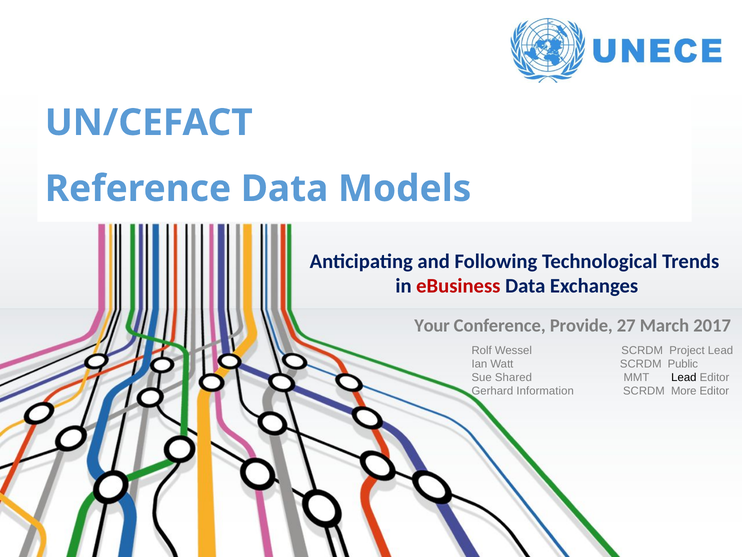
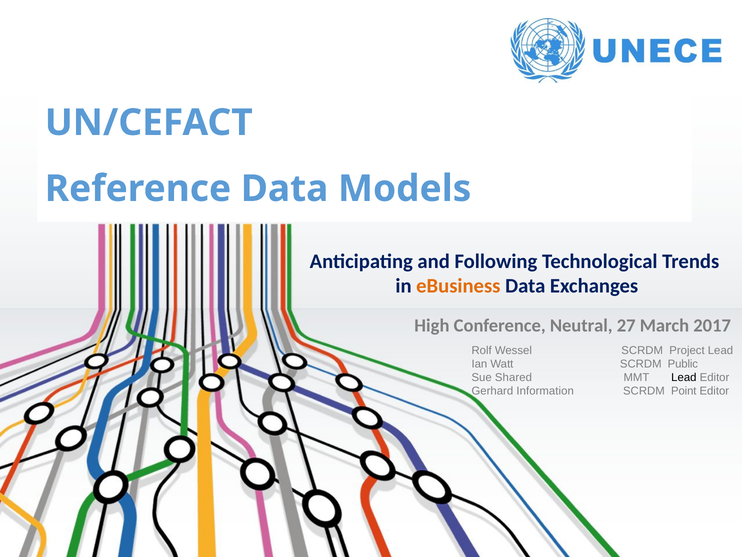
eBusiness colour: red -> orange
Your: Your -> High
Provide: Provide -> Neutral
More: More -> Point
